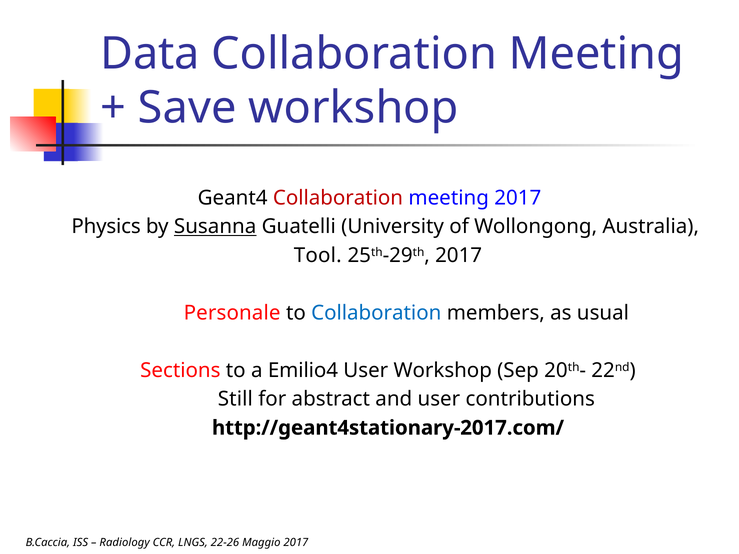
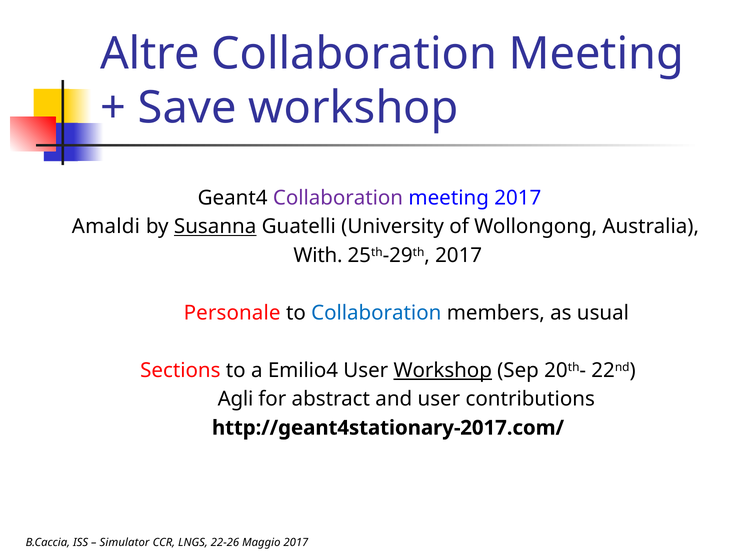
Data: Data -> Altre
Collaboration at (338, 198) colour: red -> purple
Physics: Physics -> Amaldi
Tool: Tool -> With
Workshop at (443, 371) underline: none -> present
Still: Still -> Agli
Radiology: Radiology -> Simulator
